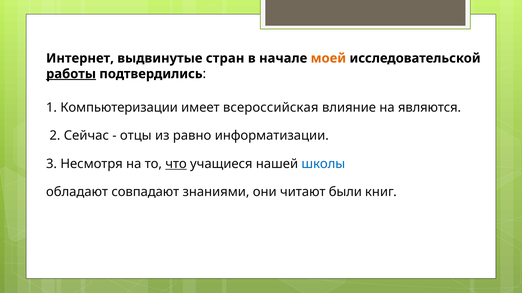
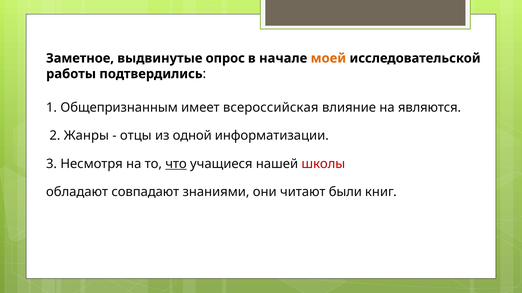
Интернет: Интернет -> Заметное
стран: стран -> опрос
работы underline: present -> none
Компьютеризации: Компьютеризации -> Общепризнанным
Сейчас: Сейчас -> Жанры
равно: равно -> одной
школы colour: blue -> red
